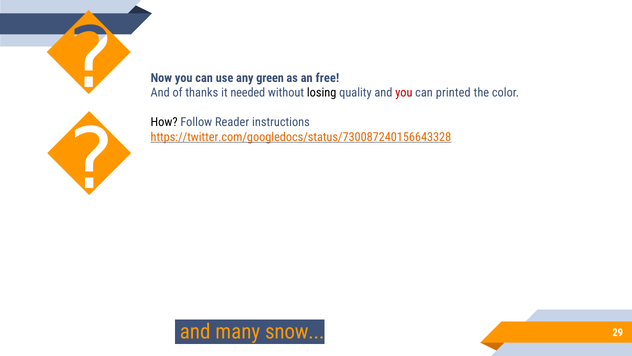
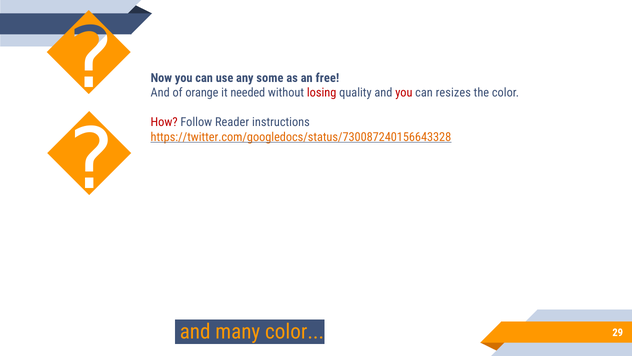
green: green -> some
thanks: thanks -> orange
losing colour: black -> red
printed: printed -> resizes
How colour: black -> red
many snow: snow -> color
